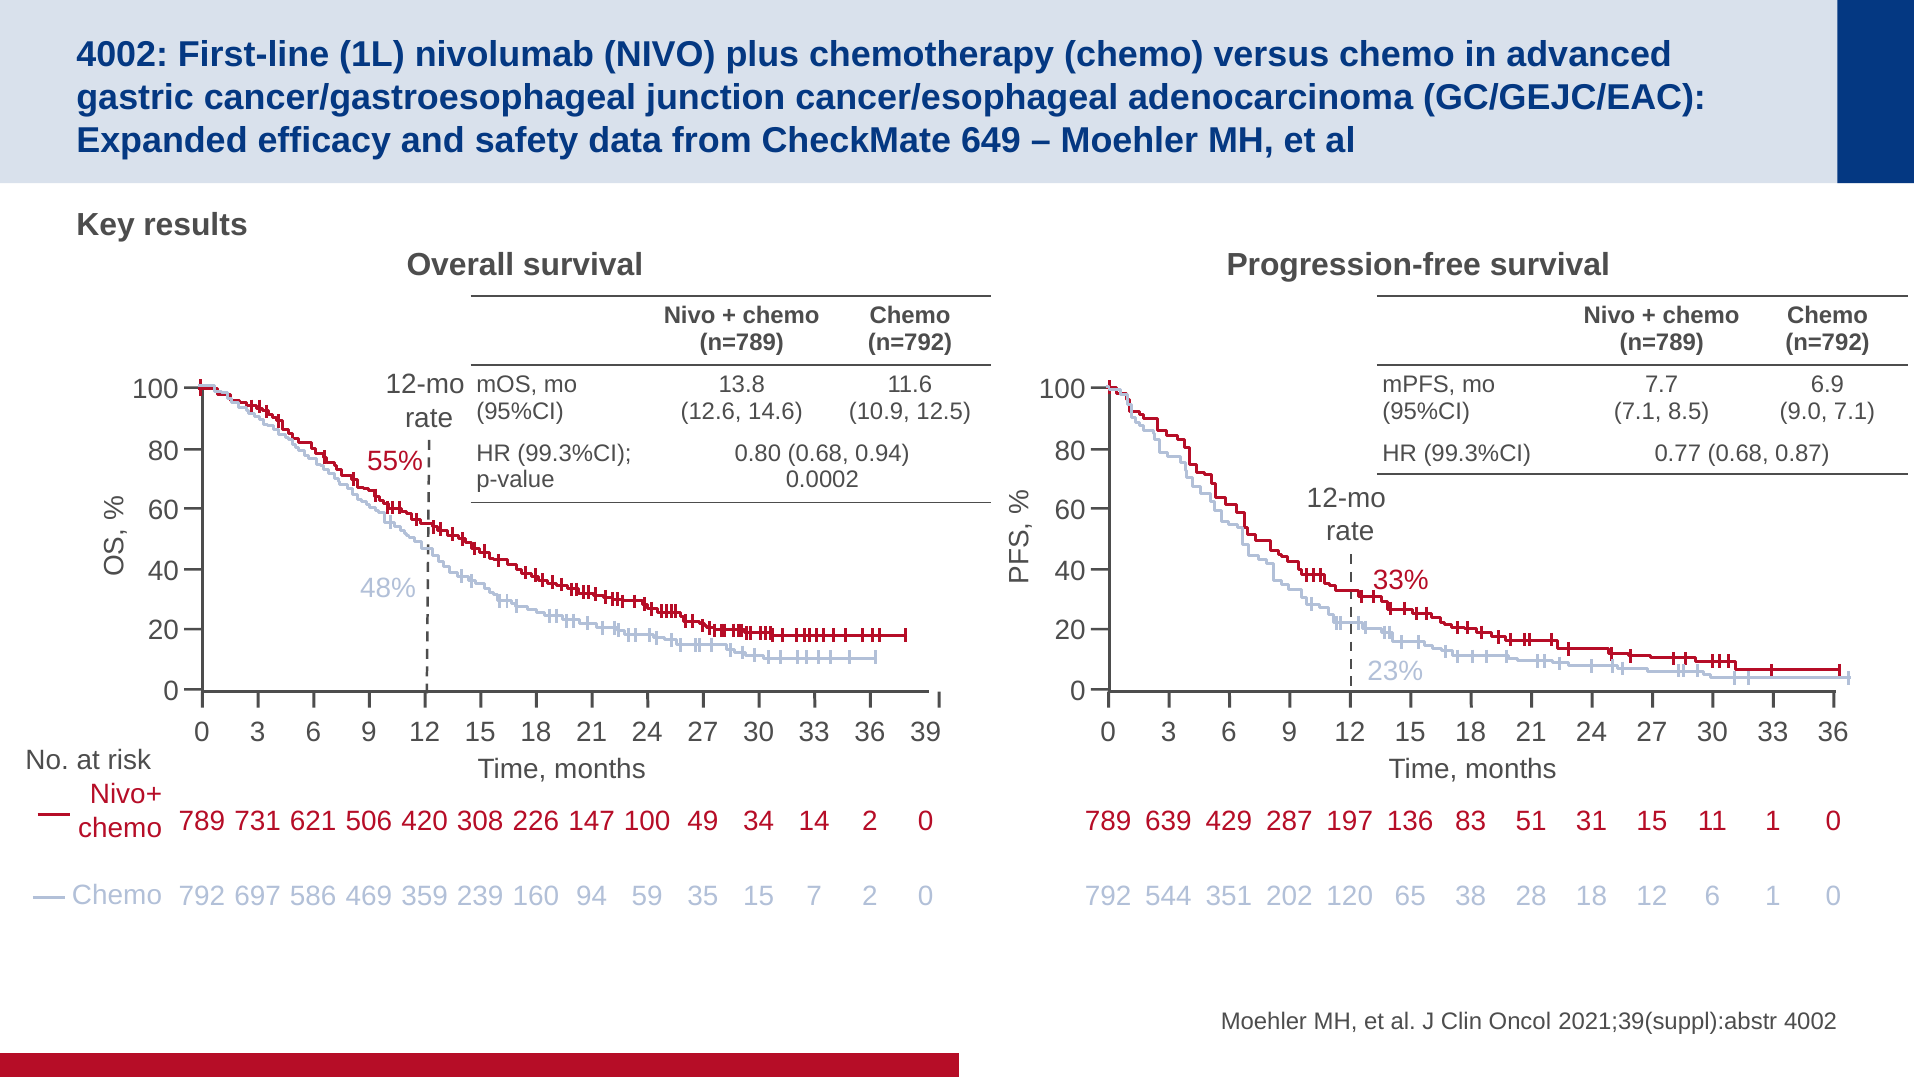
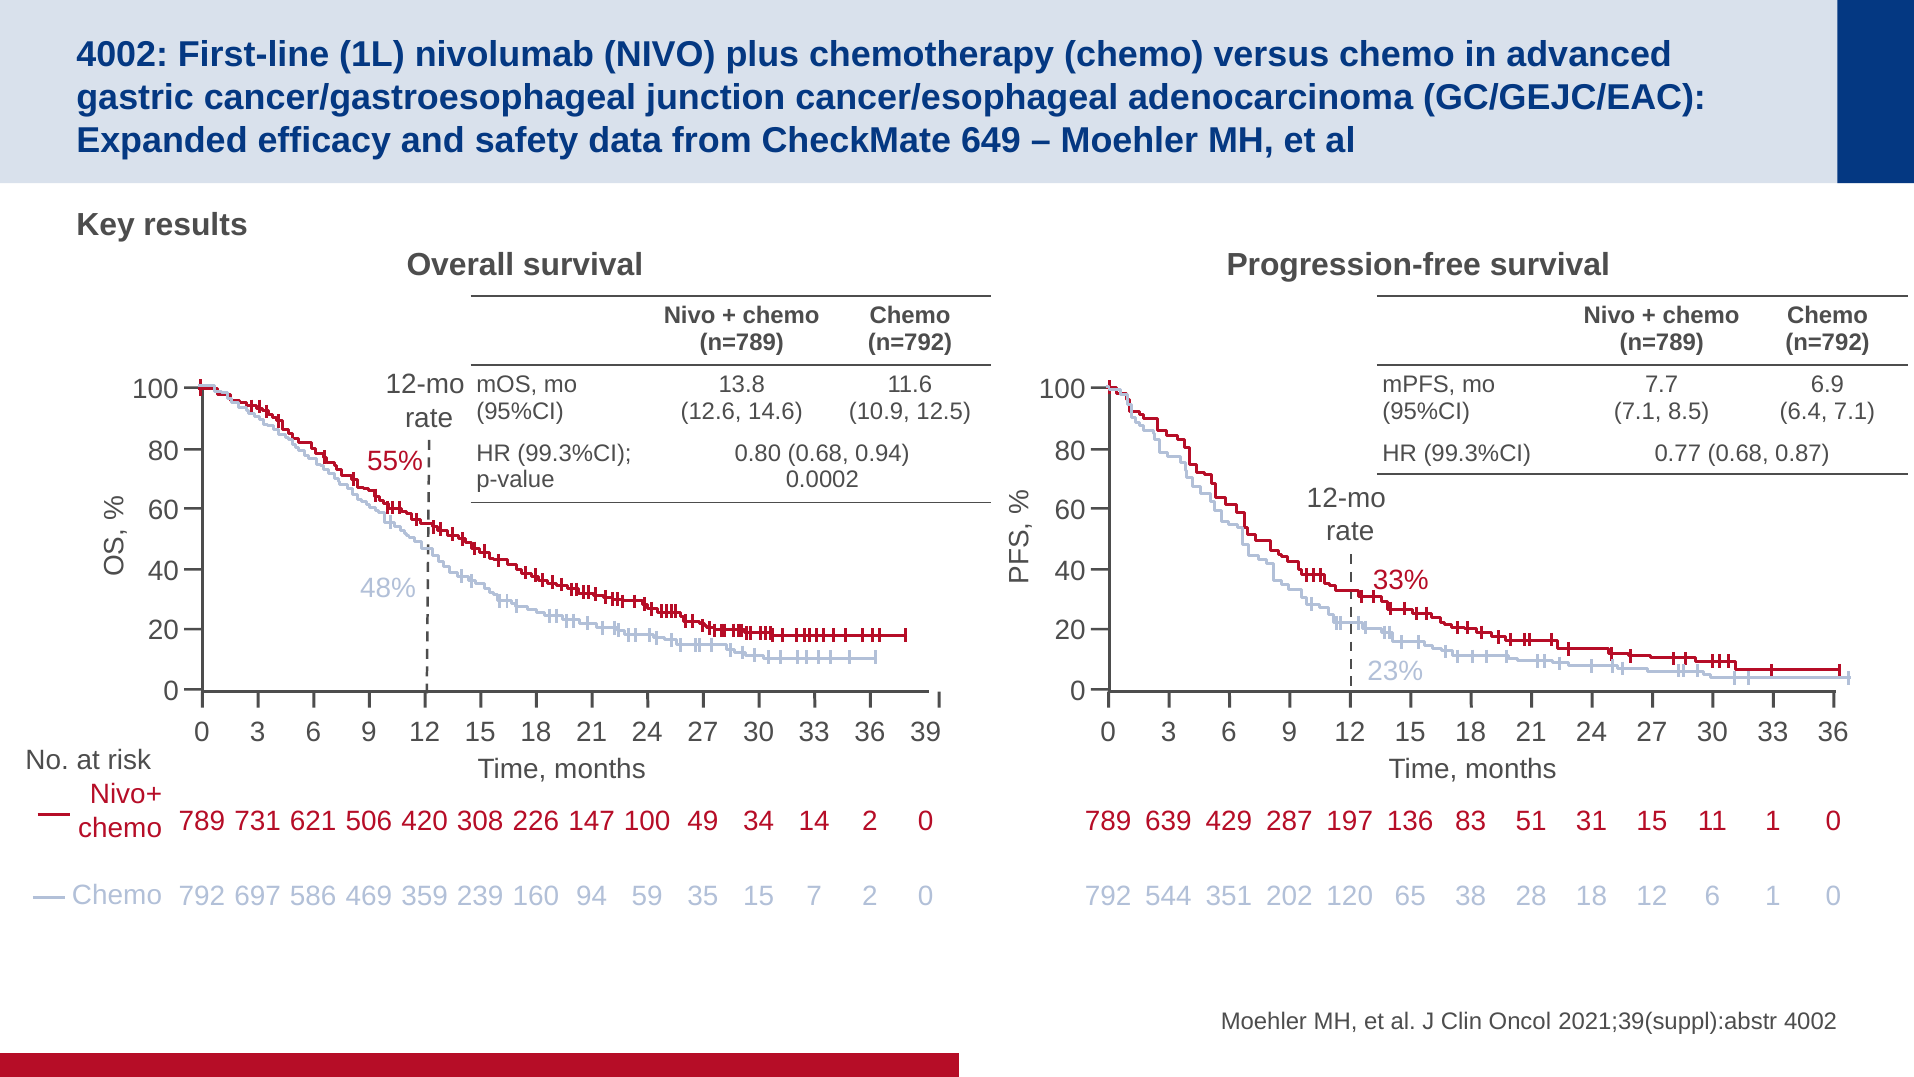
9.0: 9.0 -> 6.4
